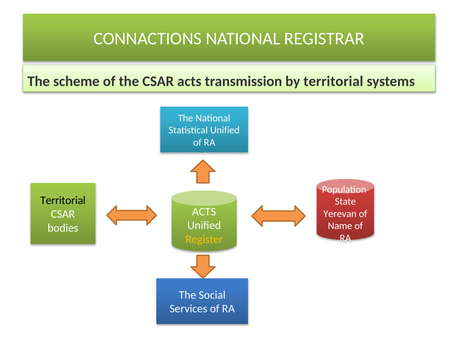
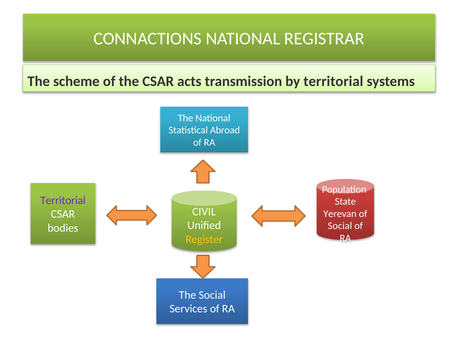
Statistical Unified: Unified -> Abroad
Territorial at (63, 201) colour: black -> purple
ACTS at (204, 212): ACTS -> CIVIL
Name at (340, 226): Name -> Social
